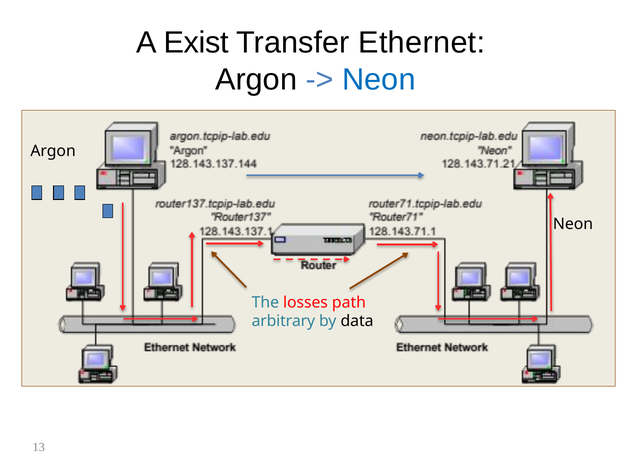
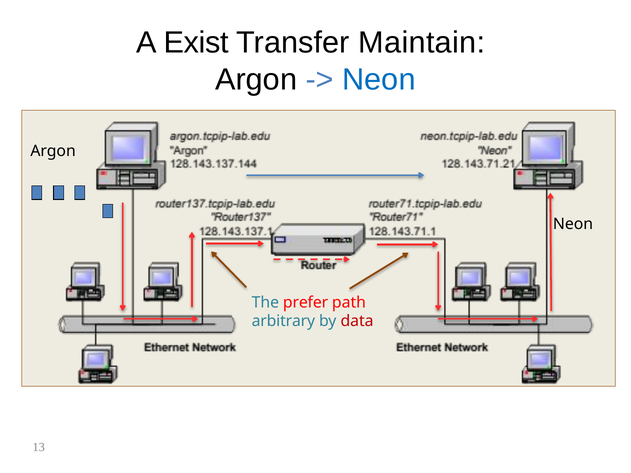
Ethernet: Ethernet -> Maintain
losses: losses -> prefer
data colour: black -> red
